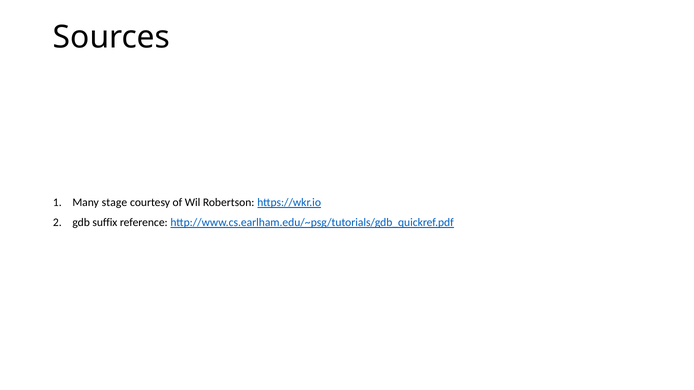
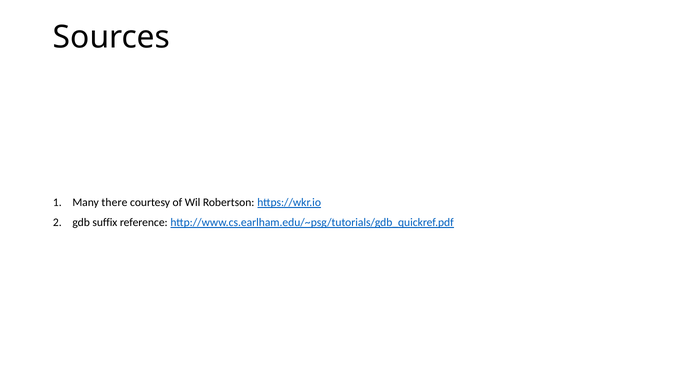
stage: stage -> there
